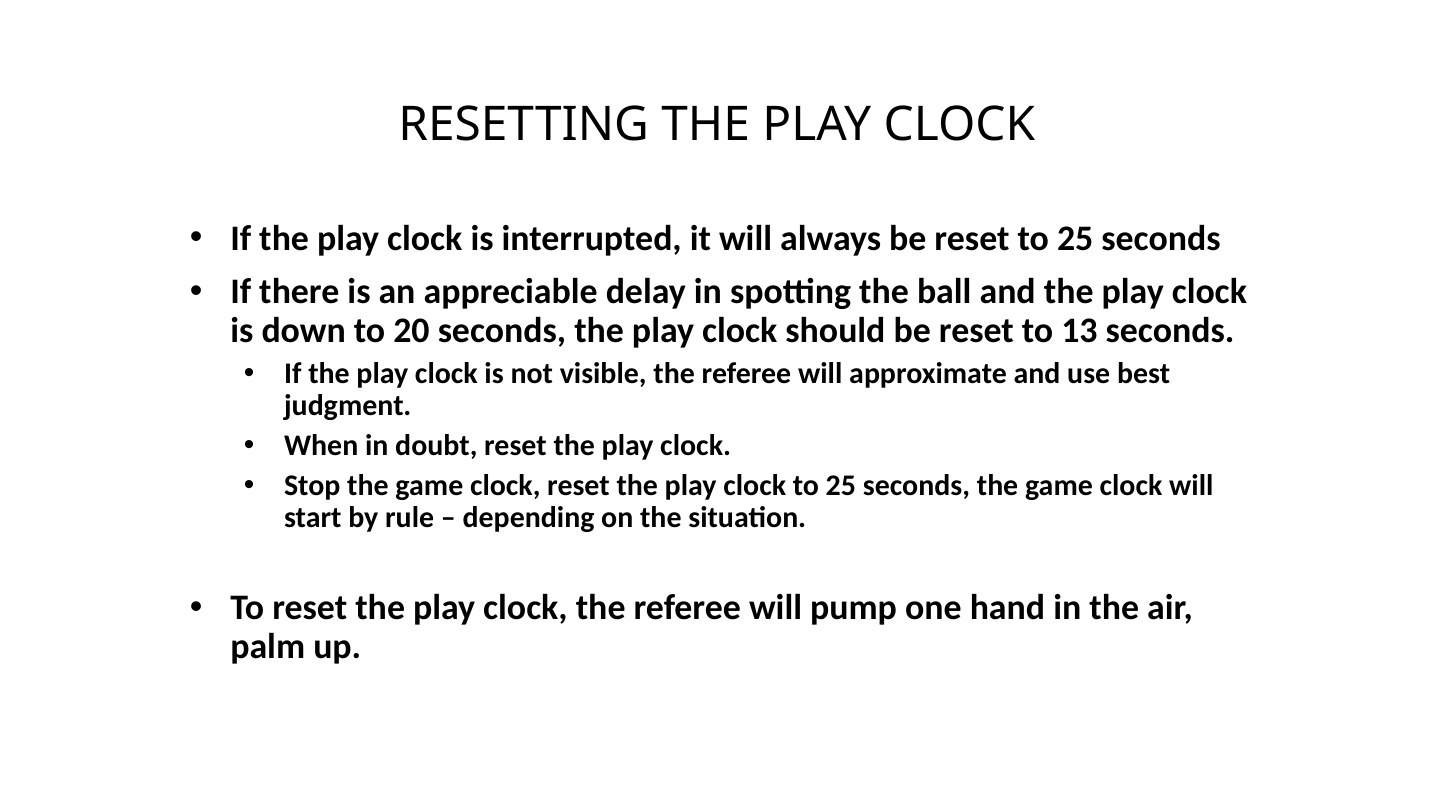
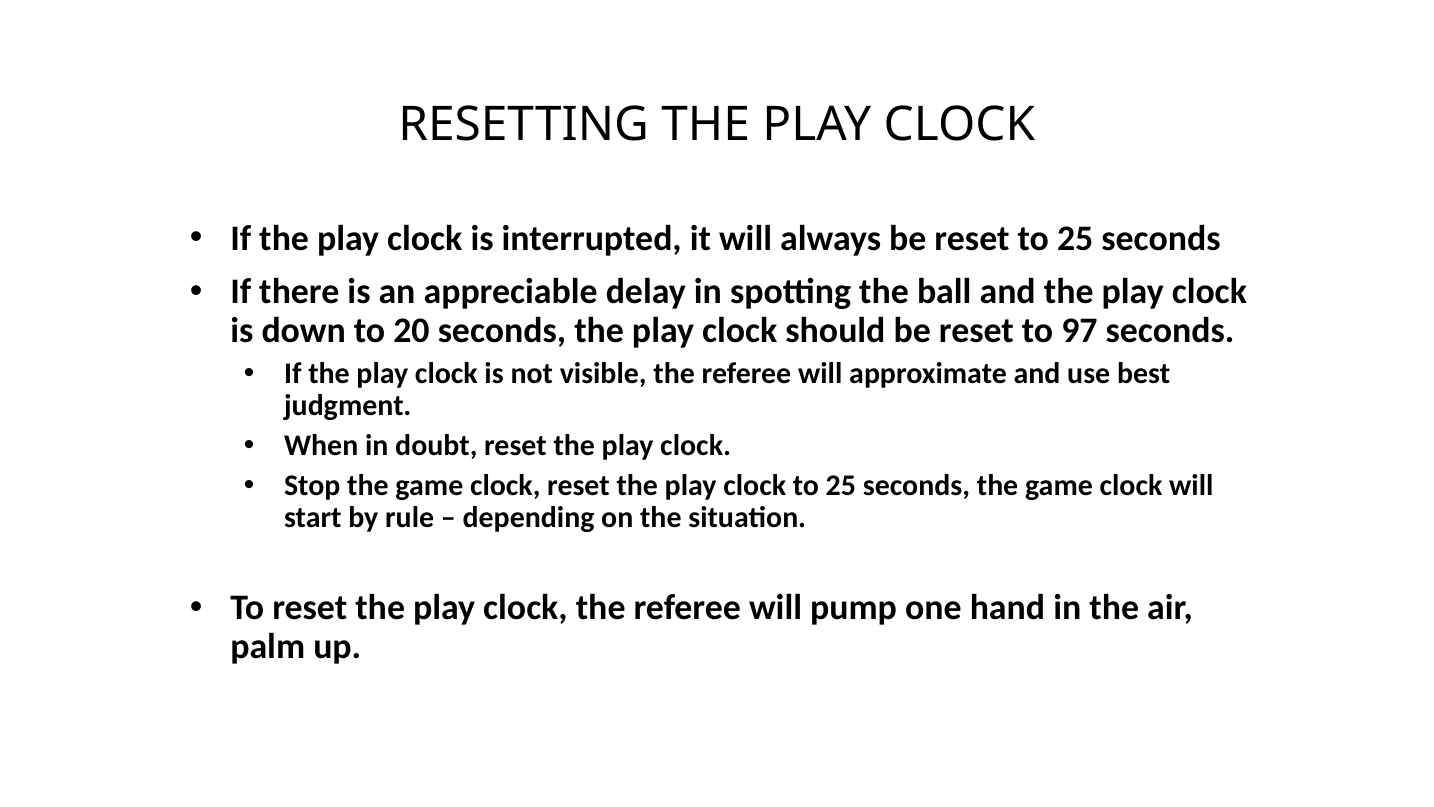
13: 13 -> 97
